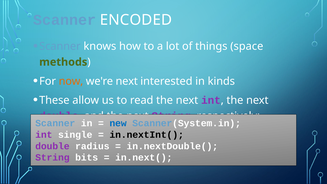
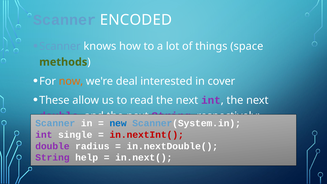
we're next: next -> deal
kinds: kinds -> cover
in.nextInt( colour: black -> red
bits: bits -> help
